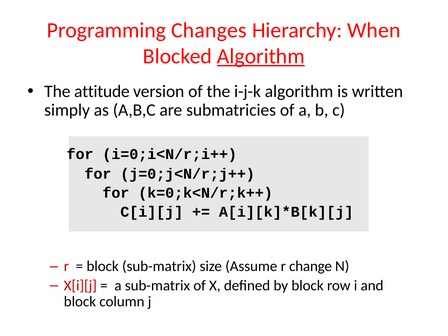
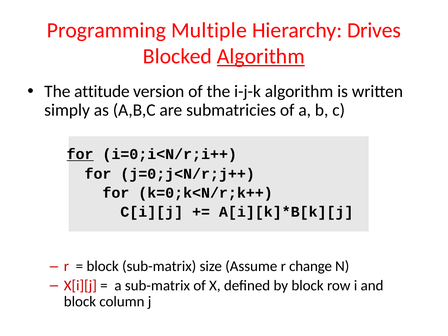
Changes: Changes -> Multiple
When: When -> Drives
for at (80, 154) underline: none -> present
